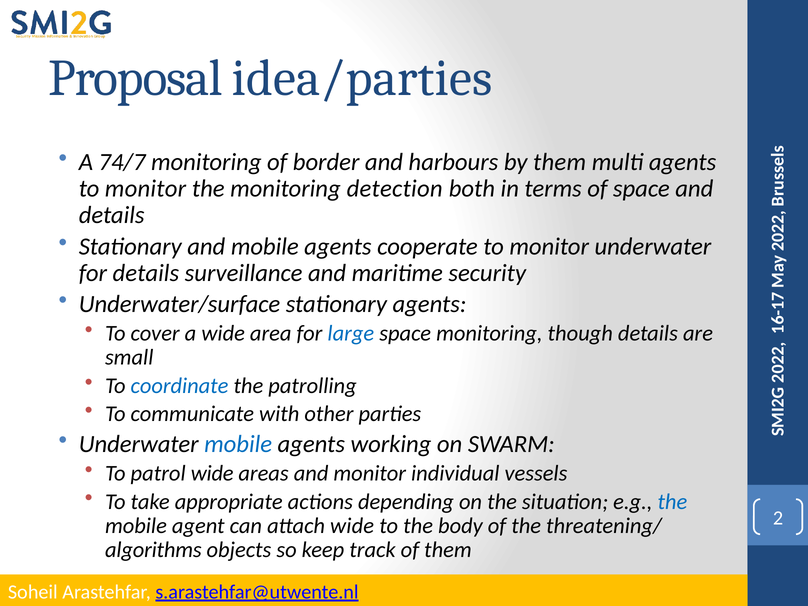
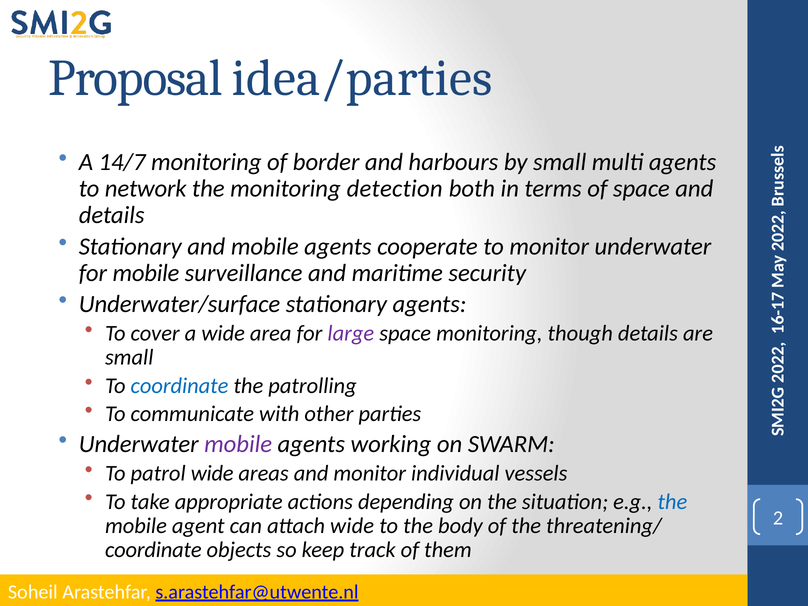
74/7: 74/7 -> 14/7
by them: them -> small
monitor at (146, 189): monitor -> network
for details: details -> mobile
large colour: blue -> purple
mobile at (238, 444) colour: blue -> purple
algorithms at (153, 550): algorithms -> coordinate
